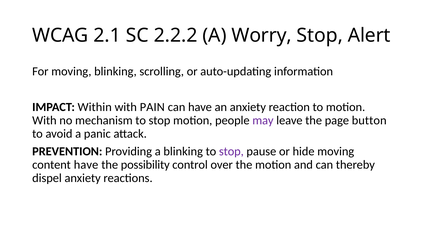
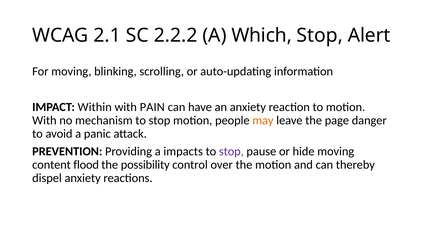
Worry: Worry -> Which
may colour: purple -> orange
button: button -> danger
a blinking: blinking -> impacts
content have: have -> flood
